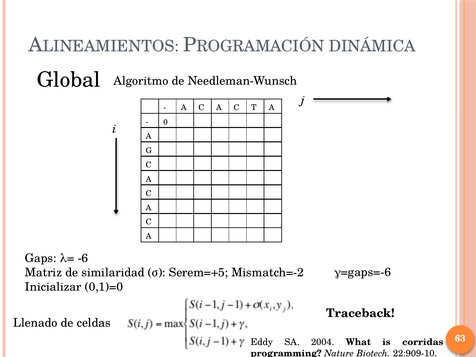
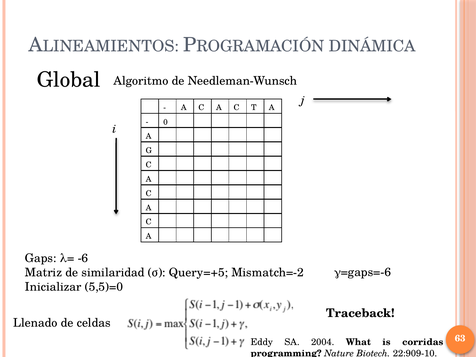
Serem=+5: Serem=+5 -> Query=+5
0,1)=0: 0,1)=0 -> 5,5)=0
